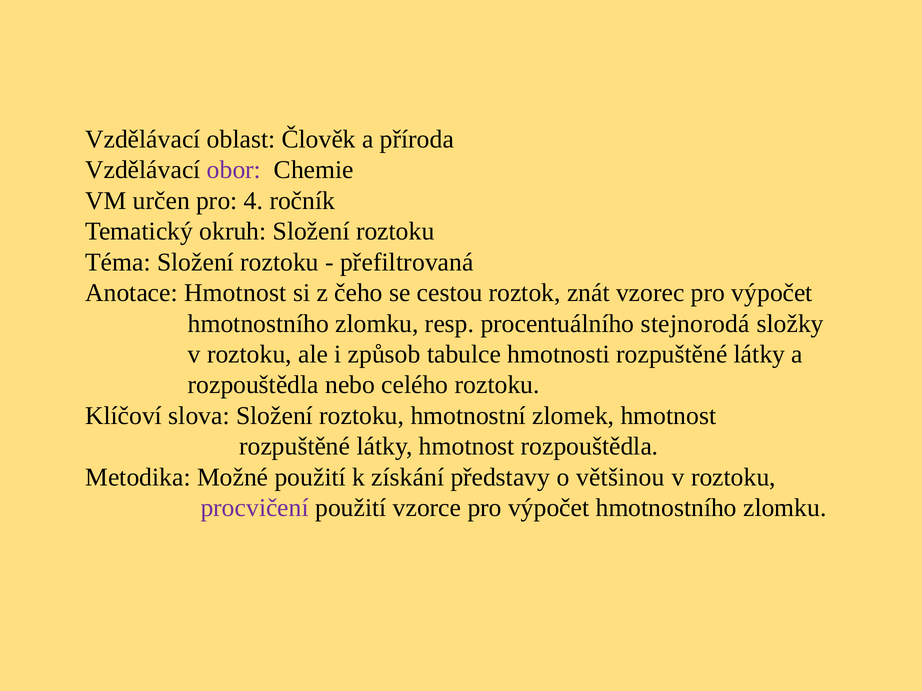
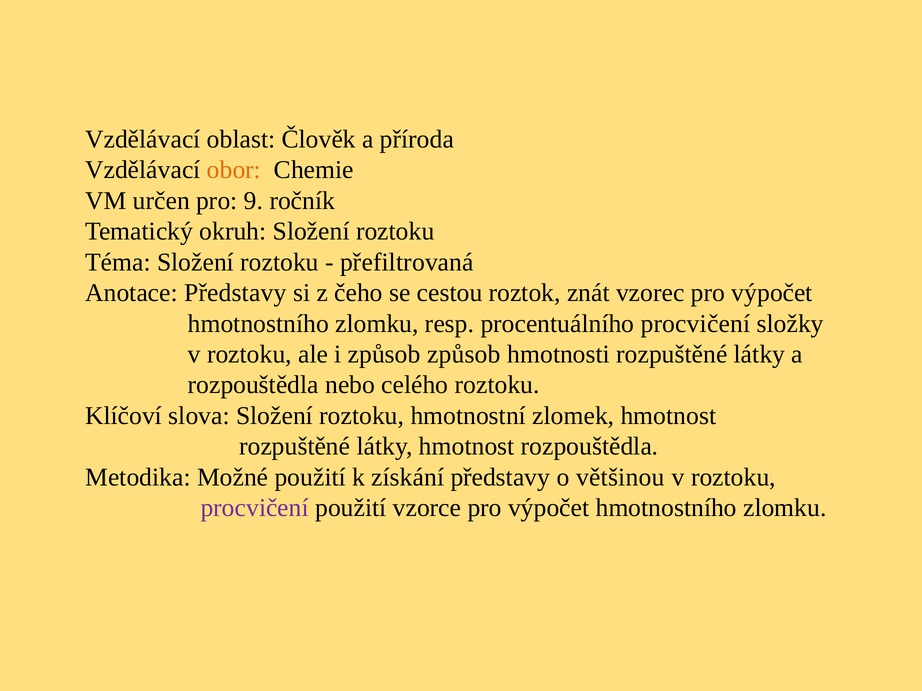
obor colour: purple -> orange
4: 4 -> 9
Anotace Hmotnost: Hmotnost -> Představy
procentuálního stejnorodá: stejnorodá -> procvičení
způsob tabulce: tabulce -> způsob
